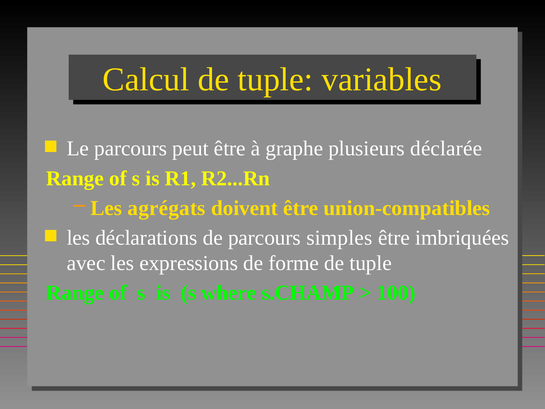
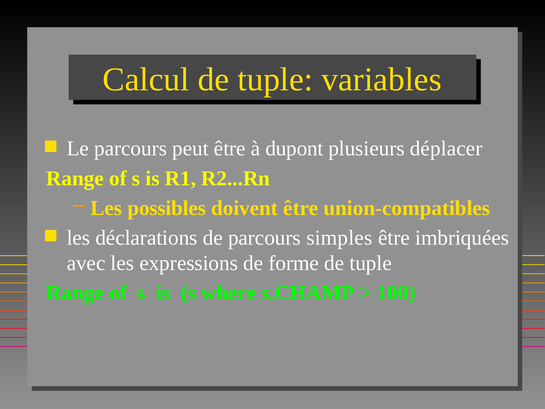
graphe: graphe -> dupont
déclarée: déclarée -> déplacer
agrégats: agrégats -> possibles
